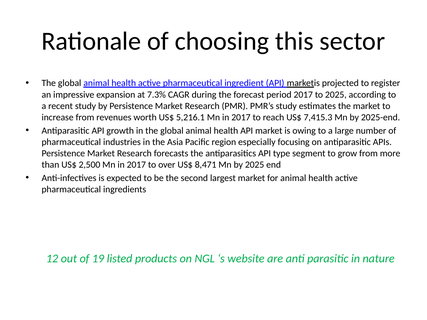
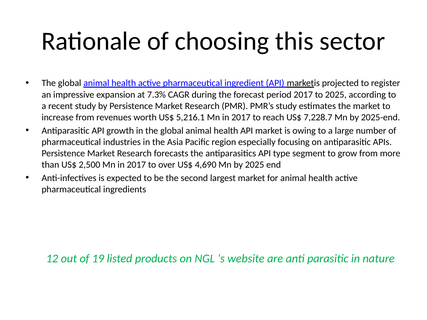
7,415.3: 7,415.3 -> 7,228.7
8,471: 8,471 -> 4,690
